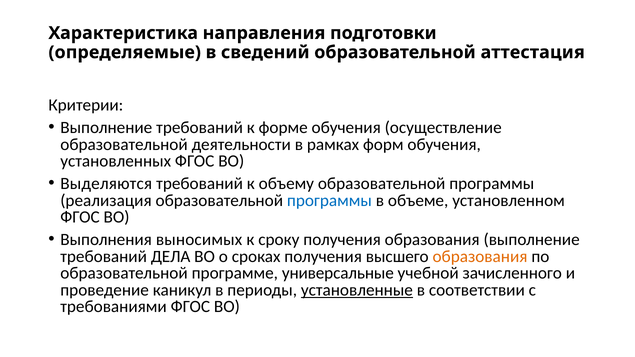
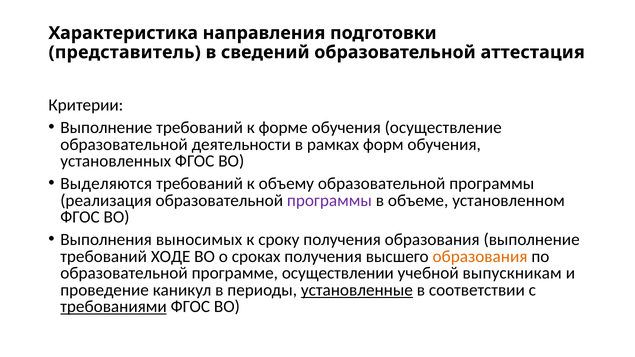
определяемые: определяемые -> представитель
программы at (329, 201) colour: blue -> purple
ДЕЛА: ДЕЛА -> ХОДЕ
универсальные: универсальные -> осуществлении
зачисленного: зачисленного -> выпускникам
требованиями underline: none -> present
